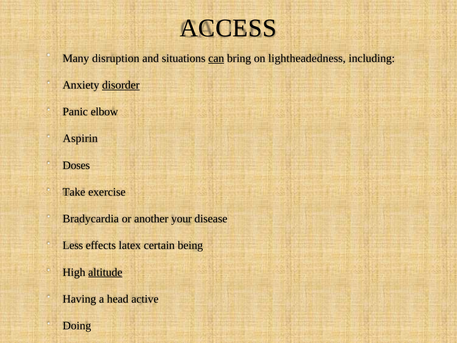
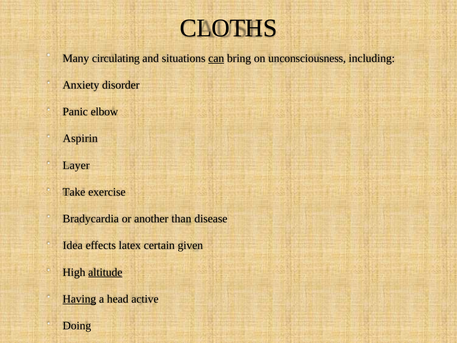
ACCESS: ACCESS -> CLOTHS
disruption: disruption -> circulating
lightheadedness: lightheadedness -> unconsciousness
disorder underline: present -> none
Doses: Doses -> Layer
your: your -> than
Less: Less -> Idea
being: being -> given
Having underline: none -> present
